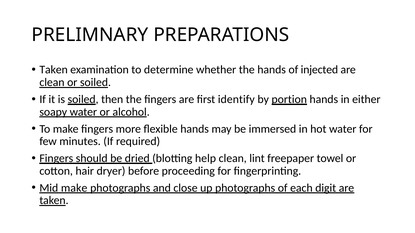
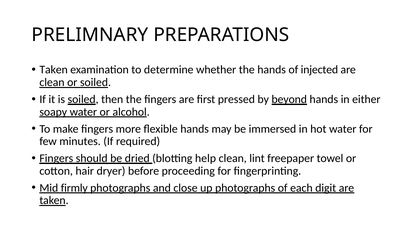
identify: identify -> pressed
portion: portion -> beyond
Mid make: make -> firmly
